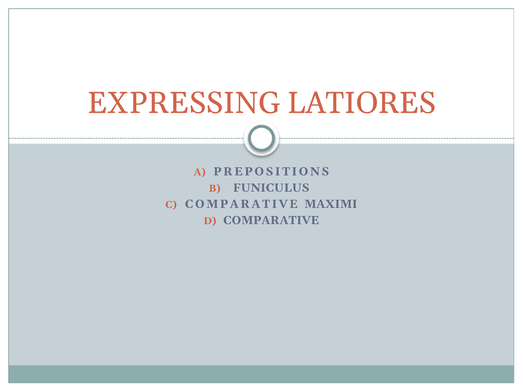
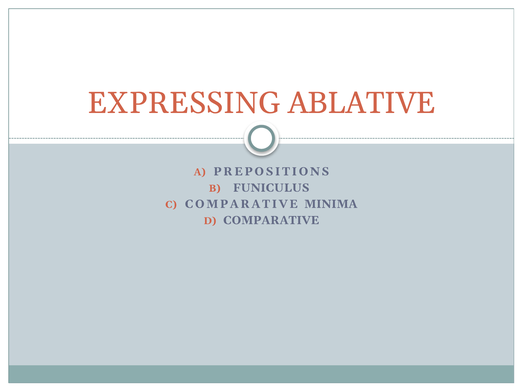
LATIORES: LATIORES -> ABLATIVE
MAXIMI: MAXIMI -> MINIMA
